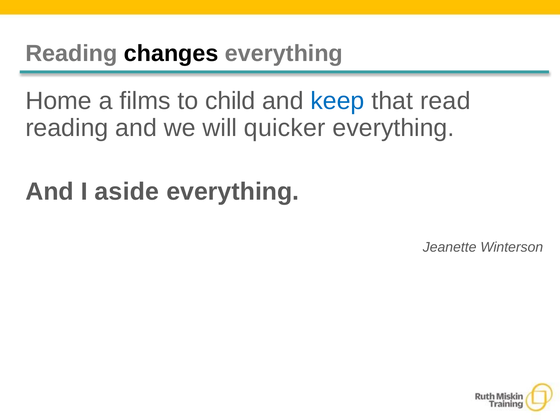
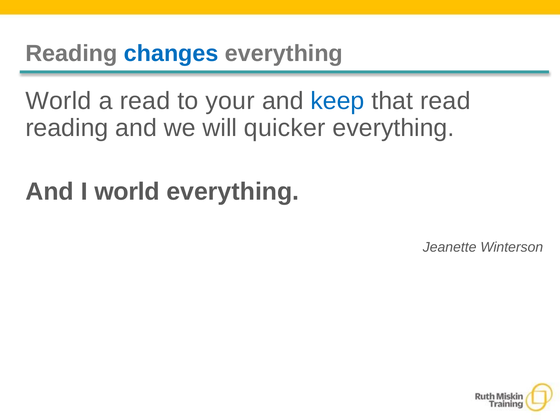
changes colour: black -> blue
Home at (59, 101): Home -> World
a films: films -> read
child: child -> your
I aside: aside -> world
